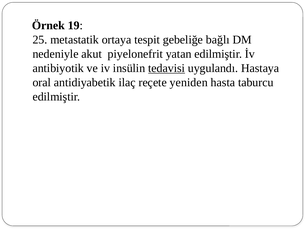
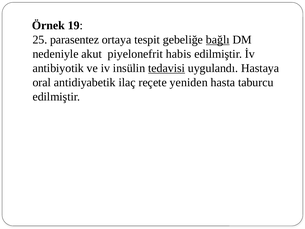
metastatik: metastatik -> parasentez
bağlı underline: none -> present
yatan: yatan -> habis
